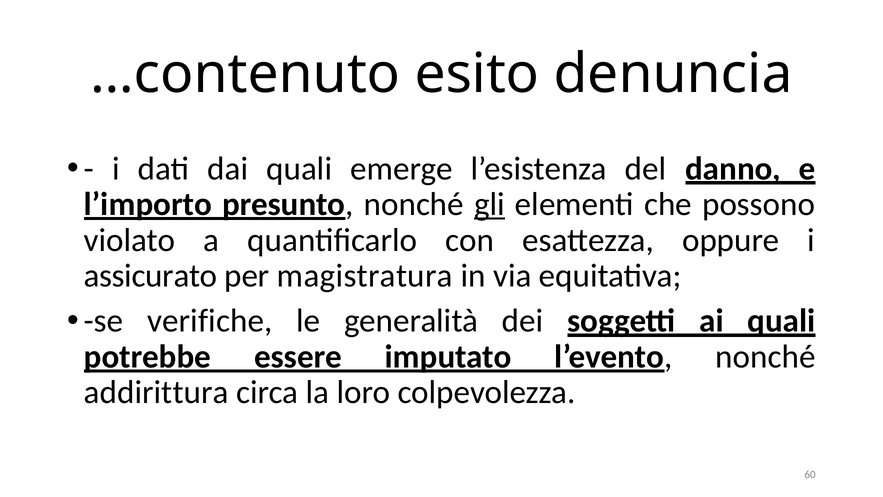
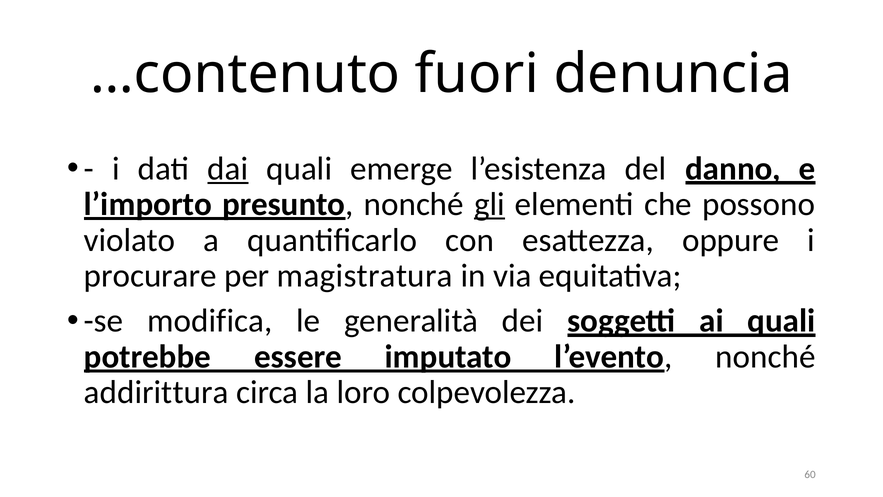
esito: esito -> fuori
dai underline: none -> present
assicurato: assicurato -> procurare
verifiche: verifiche -> modifica
